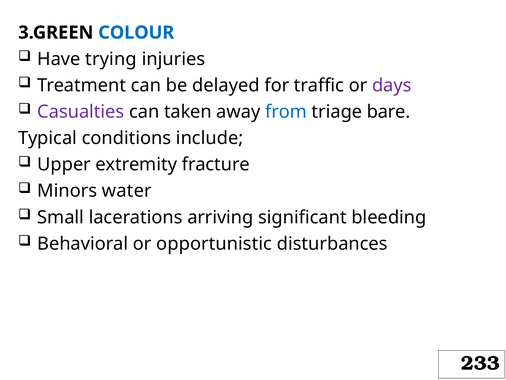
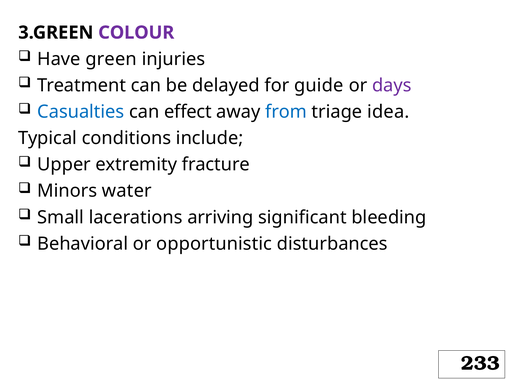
COLOUR colour: blue -> purple
trying: trying -> green
traffic: traffic -> guide
Casualties colour: purple -> blue
taken: taken -> effect
bare: bare -> idea
